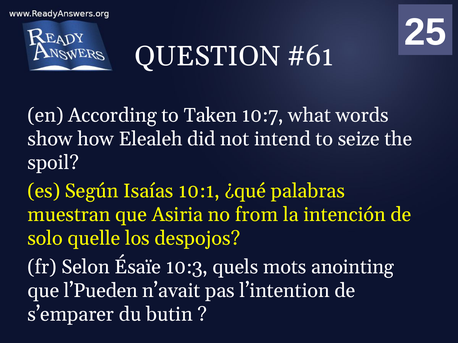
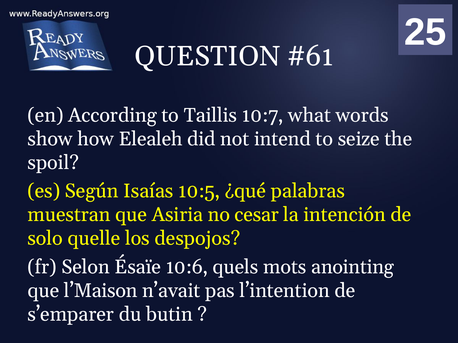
Taken: Taken -> Taillis
10:1: 10:1 -> 10:5
from: from -> cesar
10:3: 10:3 -> 10:6
l’Pueden: l’Pueden -> l’Maison
